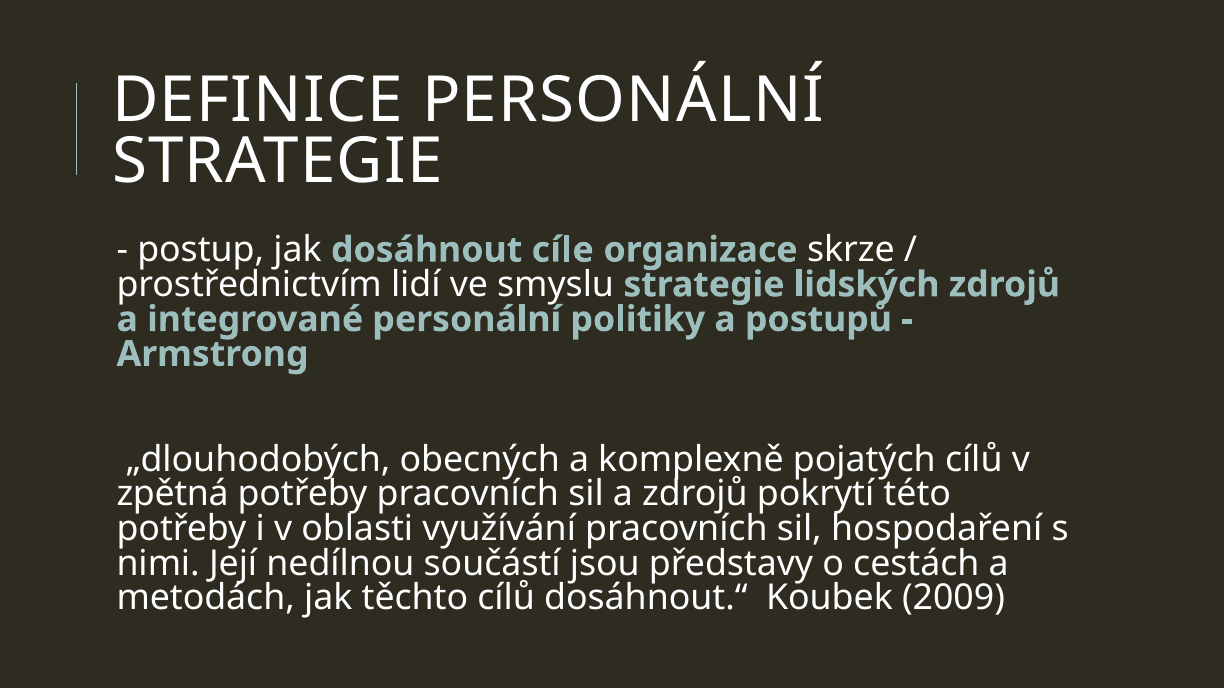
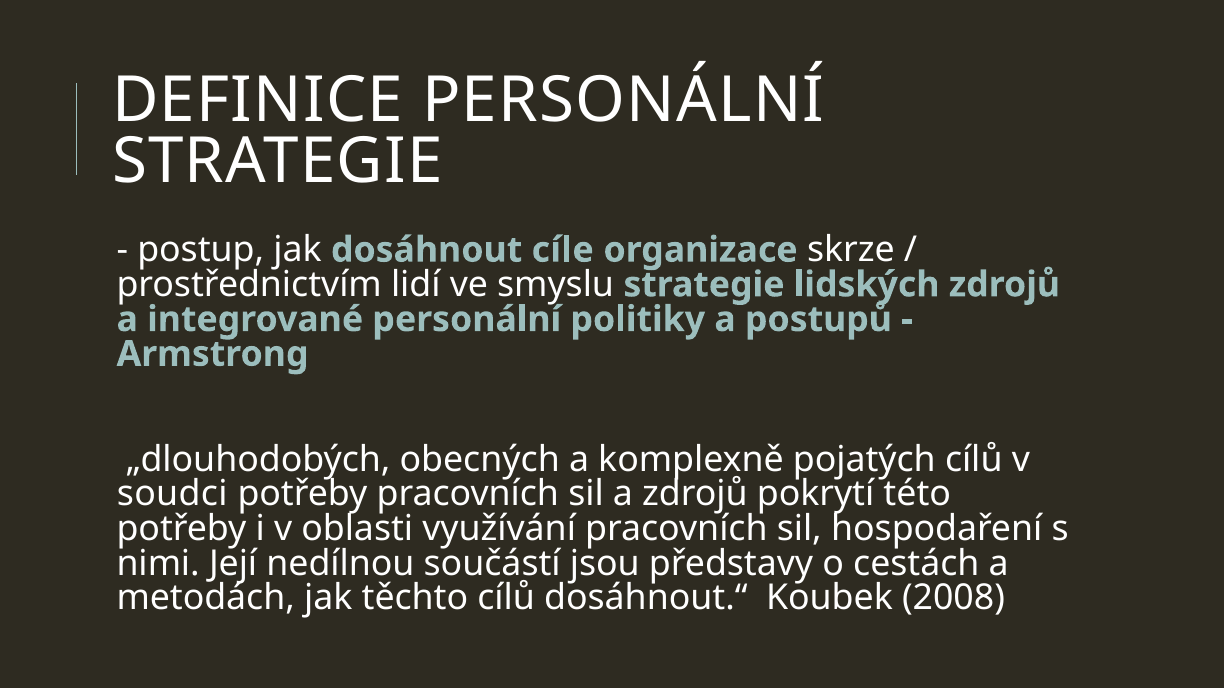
zpětná: zpětná -> soudci
2009: 2009 -> 2008
